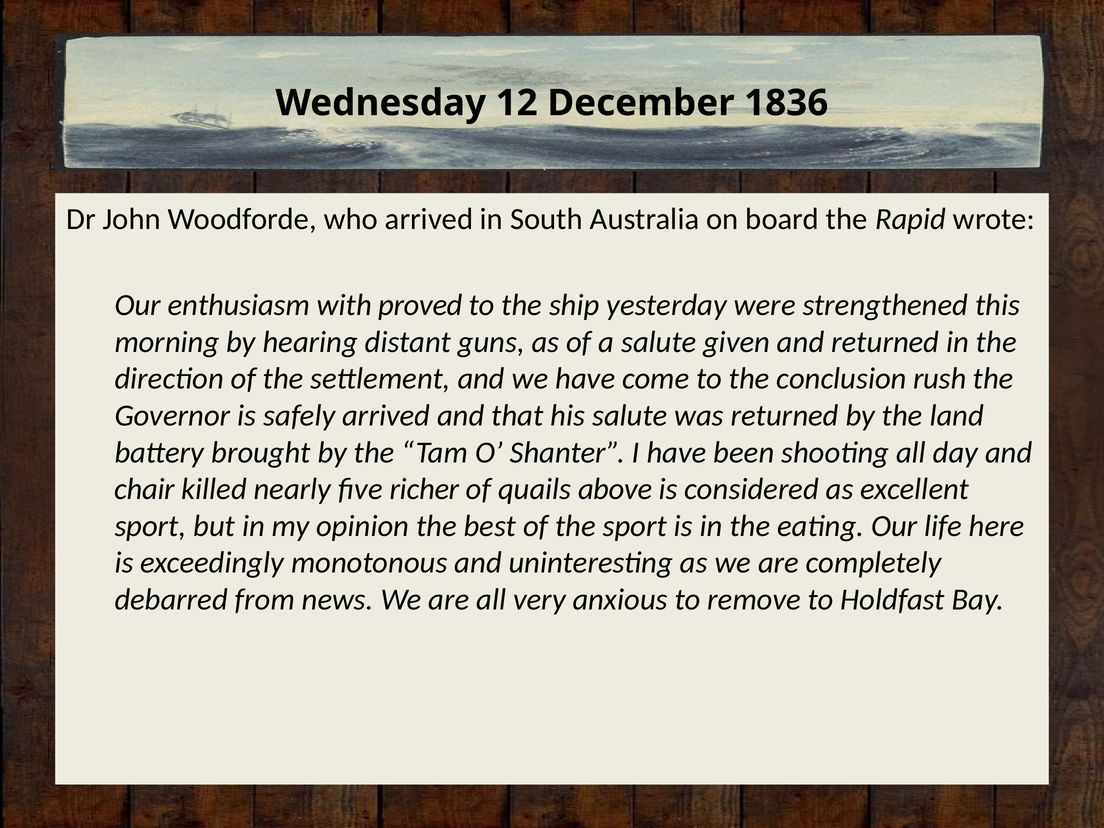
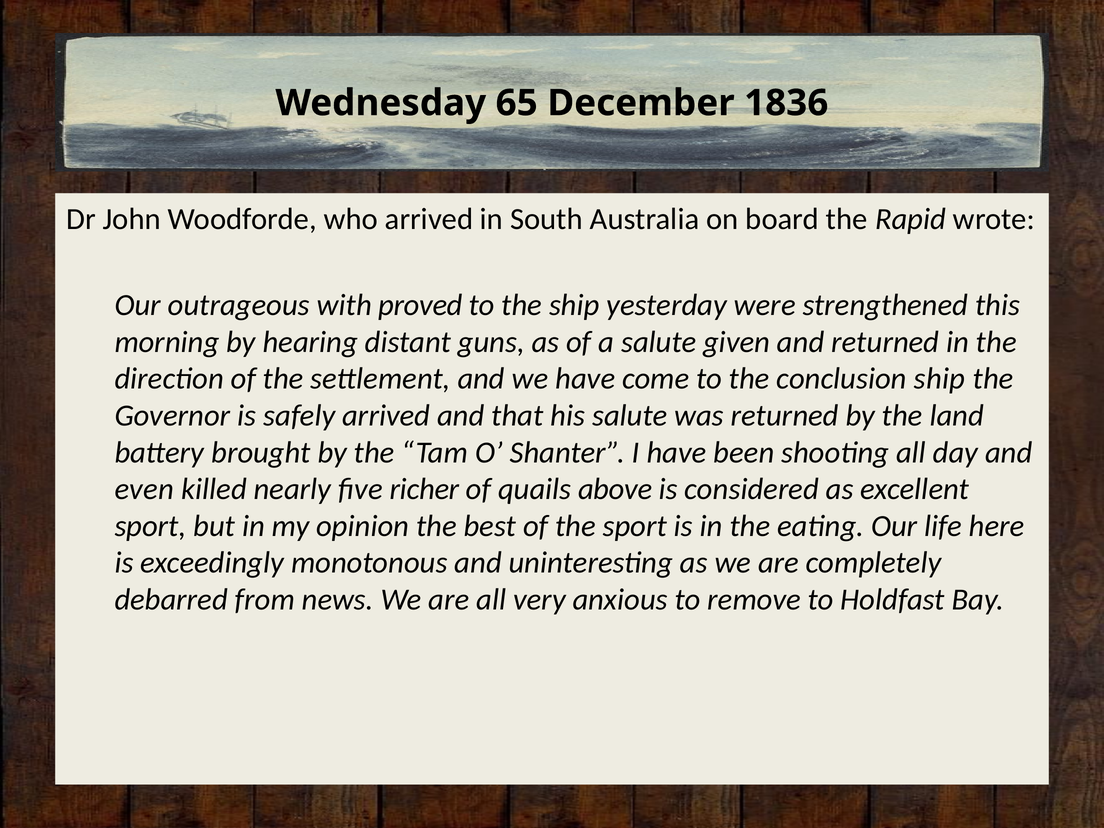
12: 12 -> 65
enthusiasm: enthusiasm -> outrageous
conclusion rush: rush -> ship
chair: chair -> even
